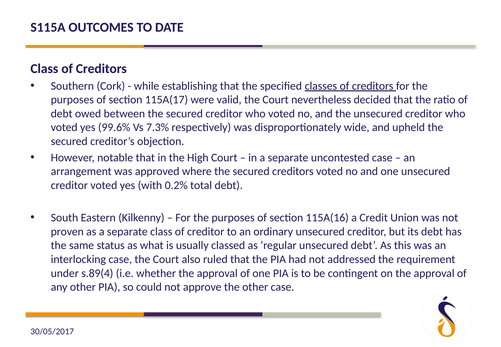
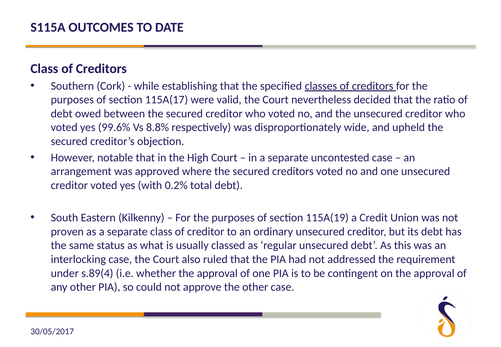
7.3%: 7.3% -> 8.8%
115A(16: 115A(16 -> 115A(19
